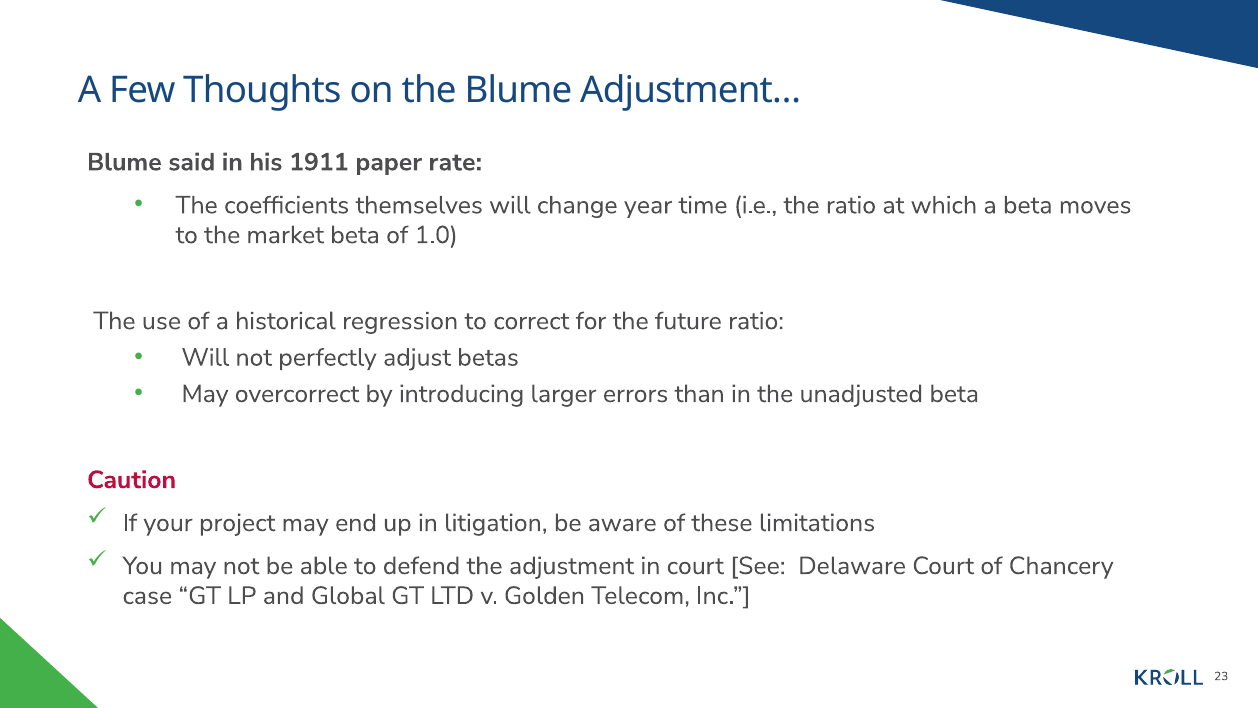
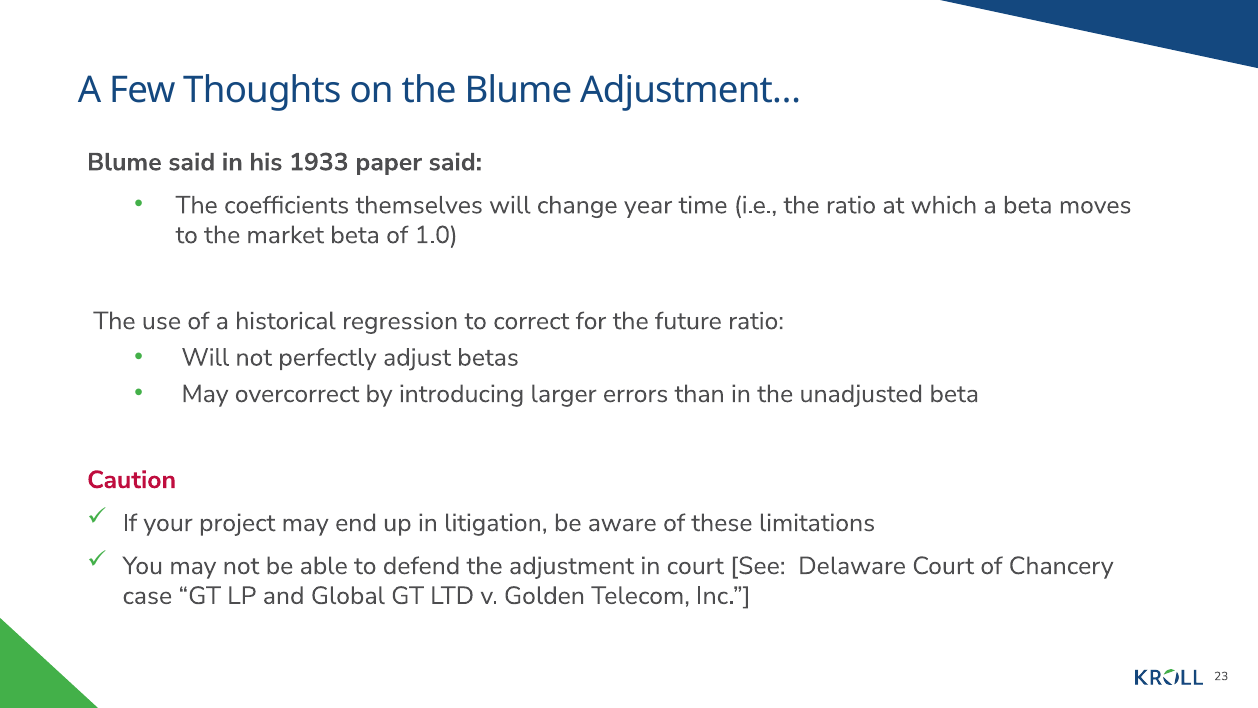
1911: 1911 -> 1933
paper rate: rate -> said
